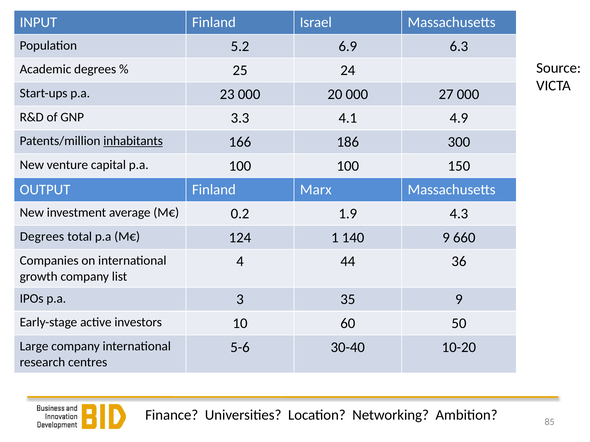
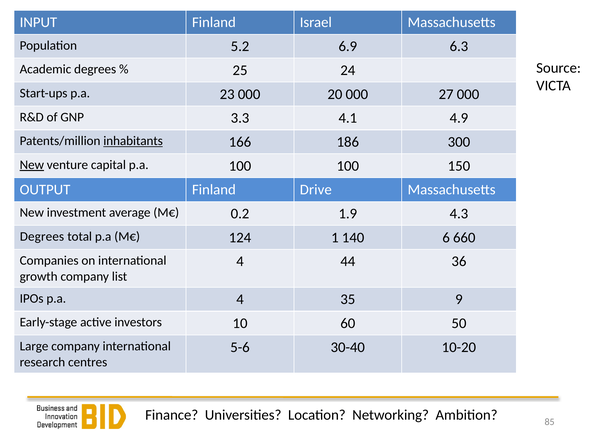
New at (32, 165) underline: none -> present
Marx: Marx -> Drive
140 9: 9 -> 6
p.a 3: 3 -> 4
